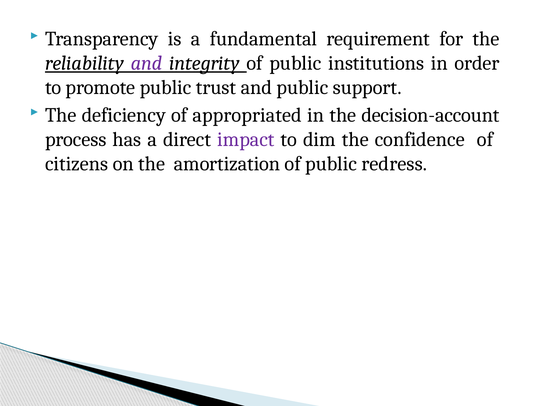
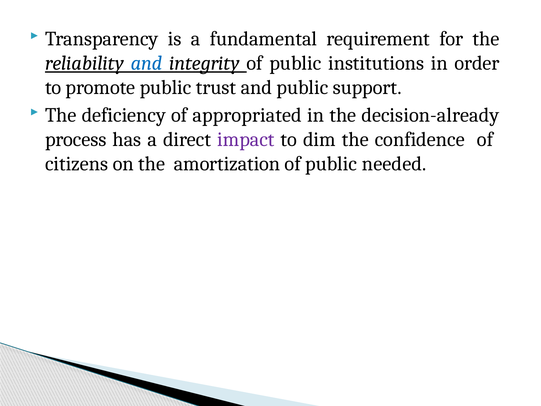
and at (147, 63) colour: purple -> blue
decision-account: decision-account -> decision-already
redress: redress -> needed
